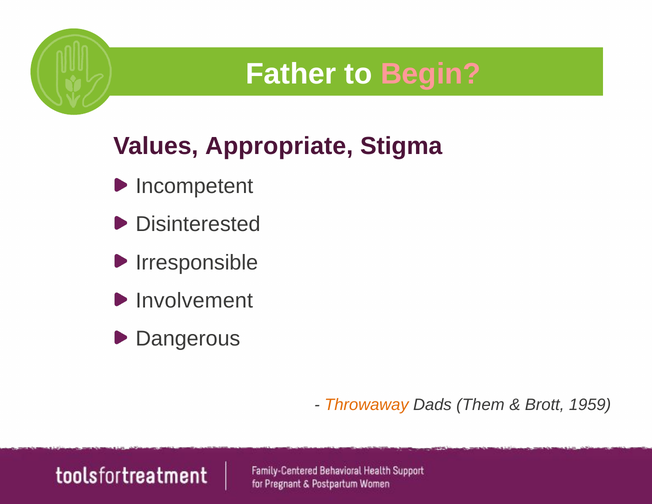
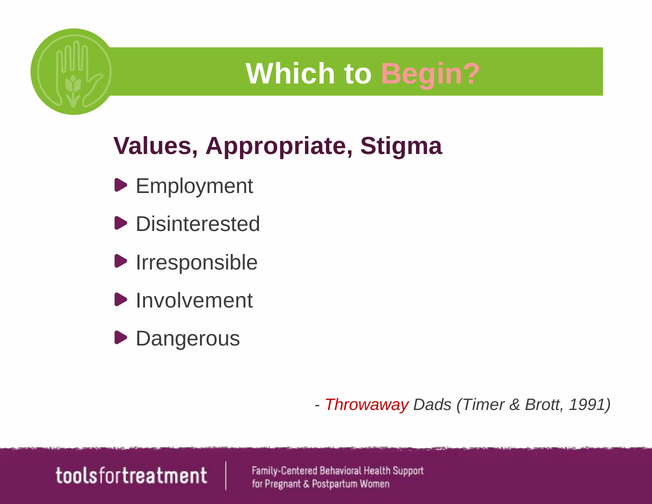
Father: Father -> Which
Incompetent: Incompetent -> Employment
Throwaway colour: orange -> red
Them: Them -> Timer
1959: 1959 -> 1991
